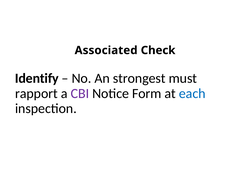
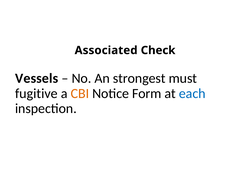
Identify: Identify -> Vessels
rapport: rapport -> fugitive
CBI colour: purple -> orange
